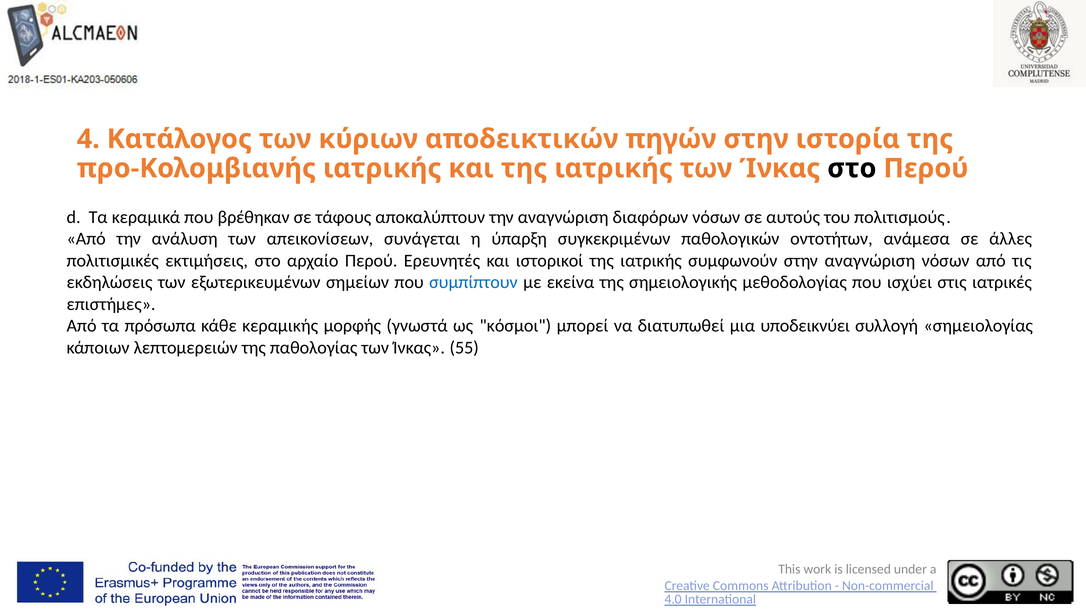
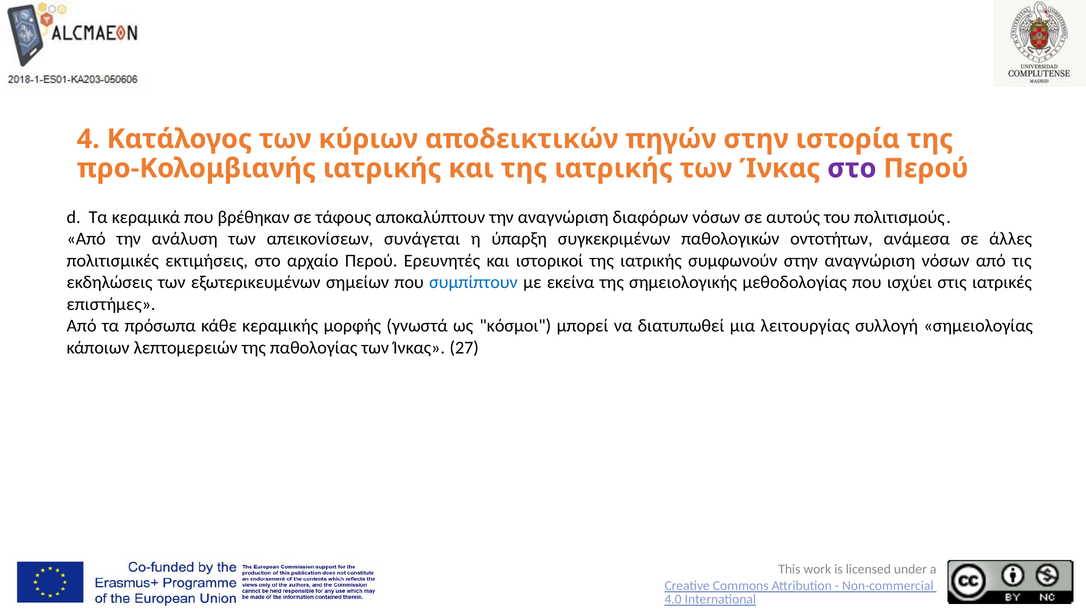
στο at (852, 168) colour: black -> purple
υποδεικνύει: υποδεικνύει -> λειτουργίας
55: 55 -> 27
